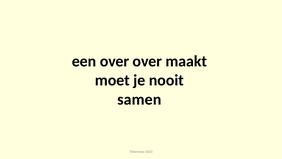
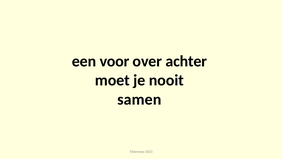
een over: over -> voor
maakt: maakt -> achter
